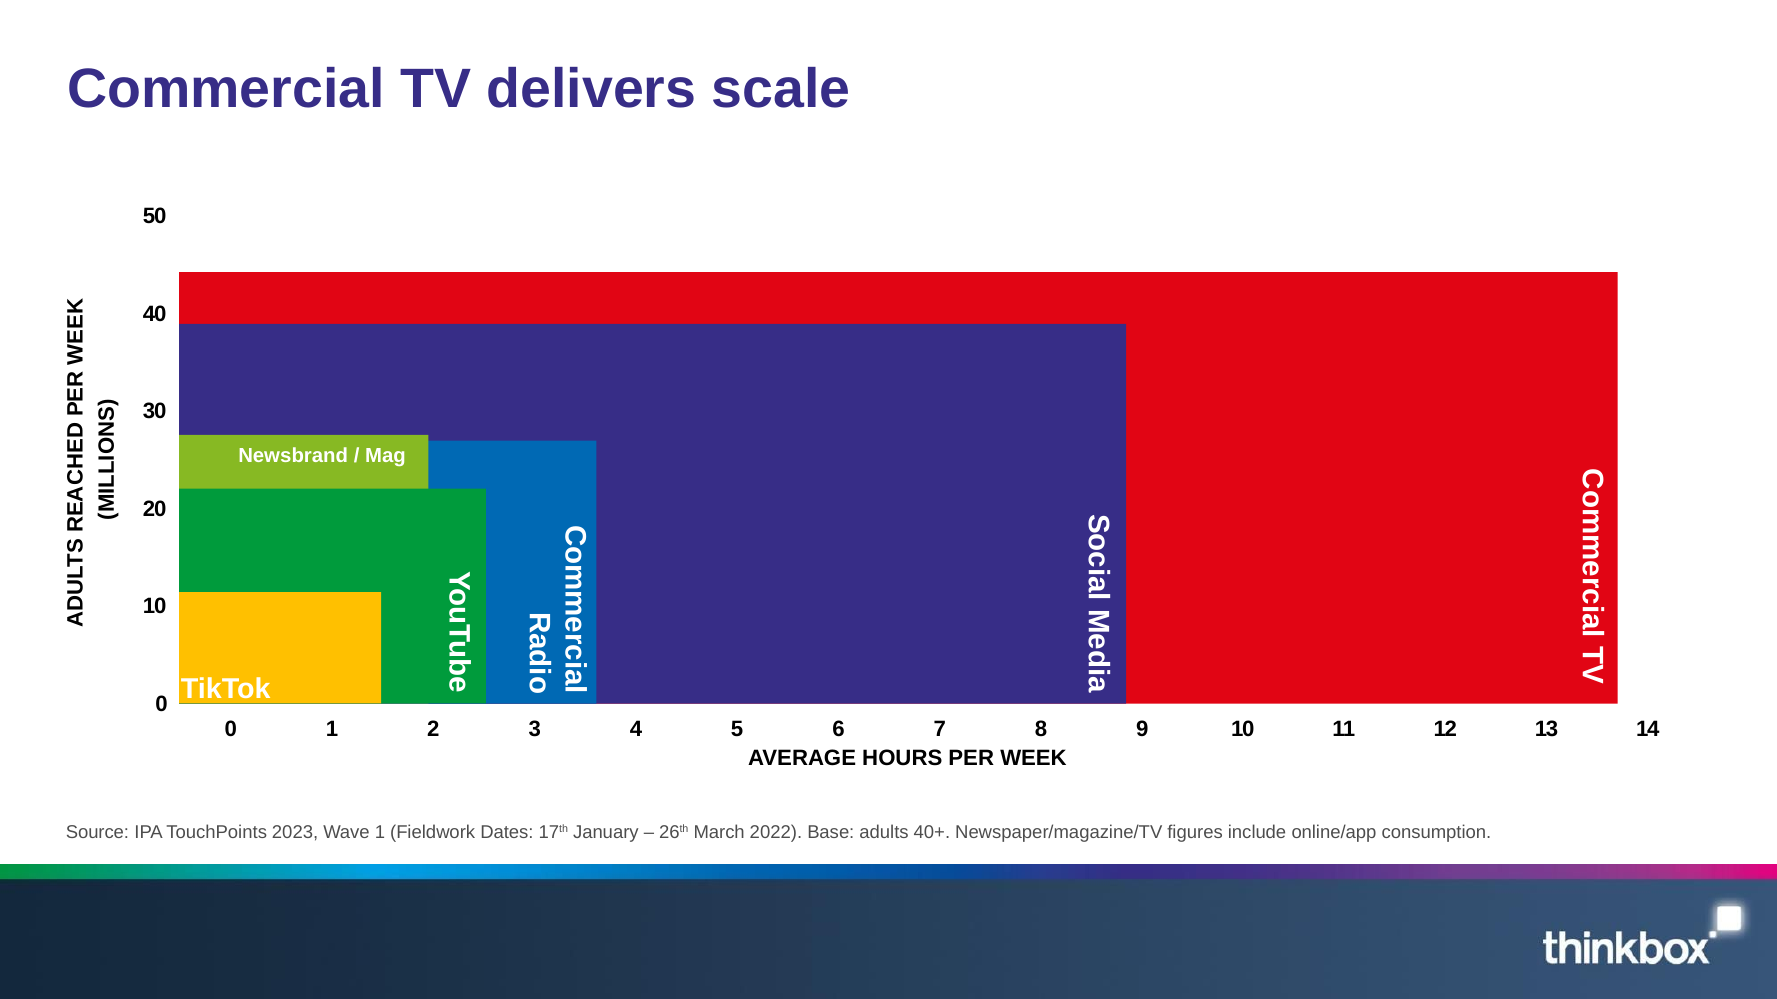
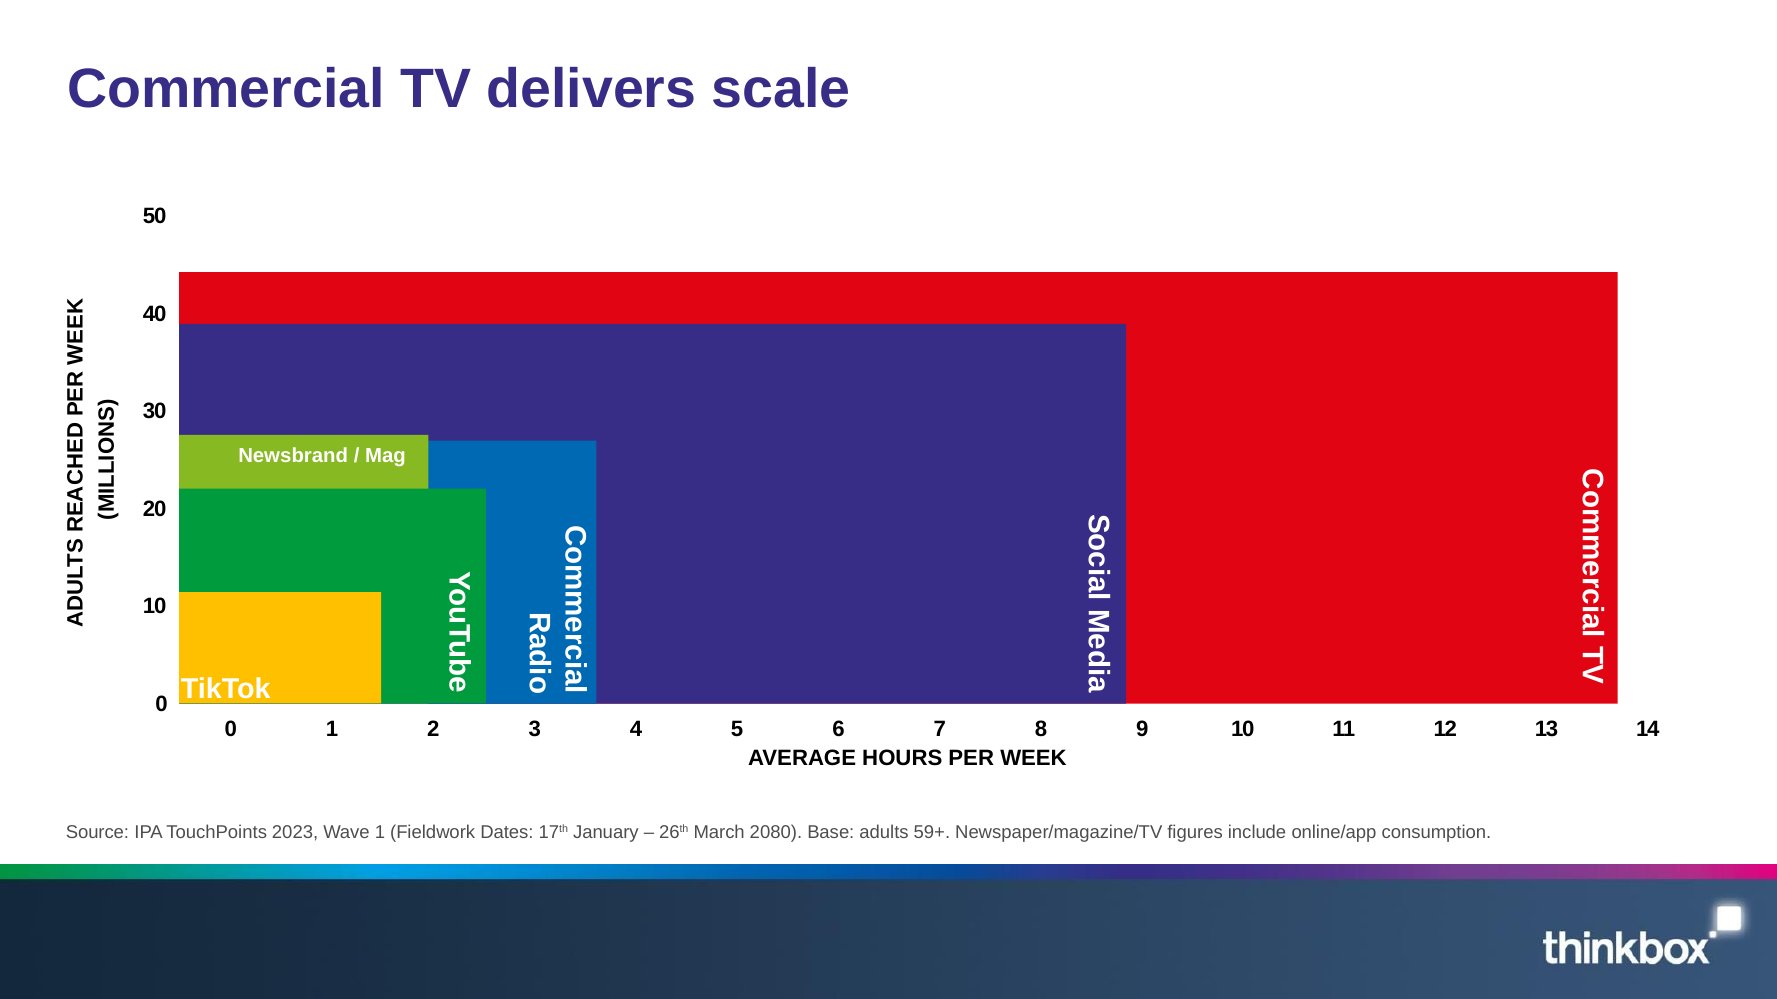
2022: 2022 -> 2080
40+: 40+ -> 59+
